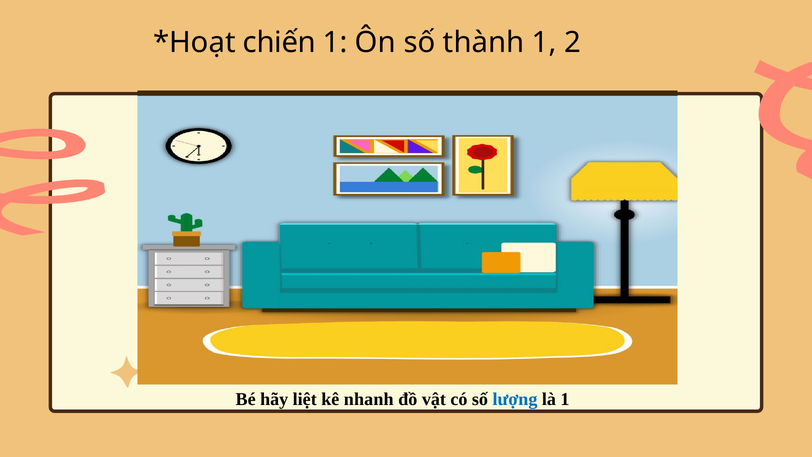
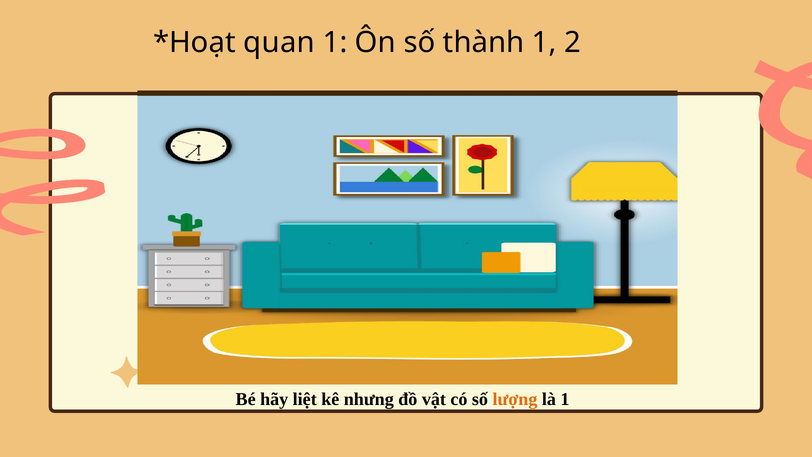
chiến: chiến -> quan
nhanh: nhanh -> nhưng
lượng colour: blue -> orange
